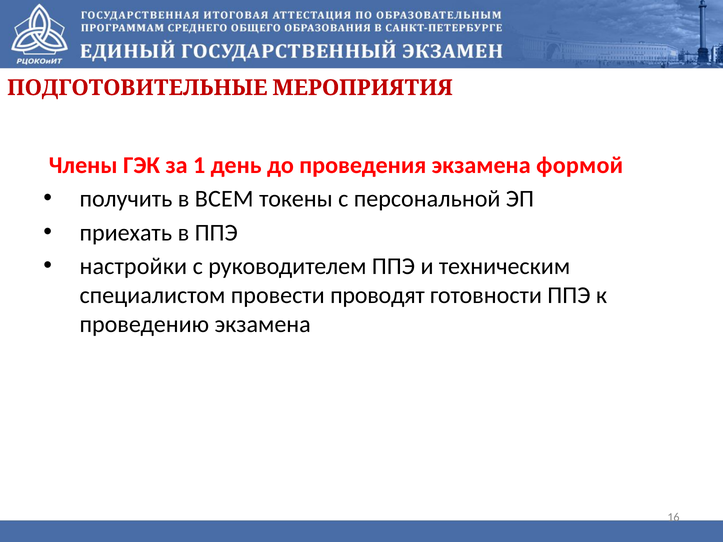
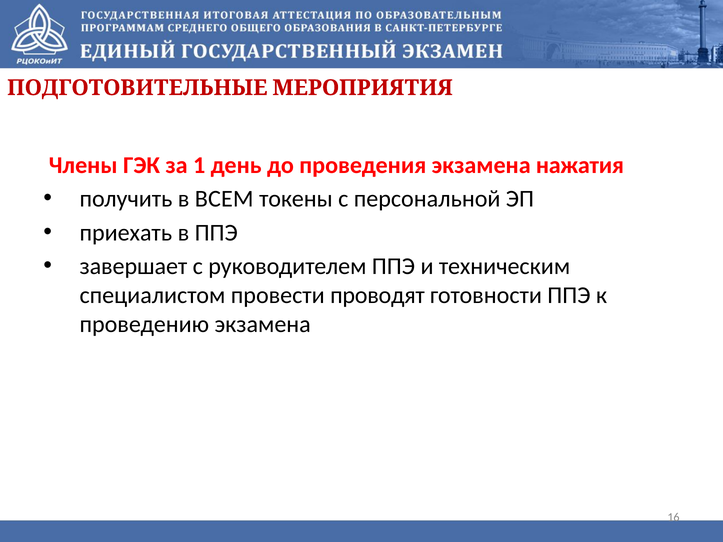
формой: формой -> нажатия
настройки: настройки -> завершает
